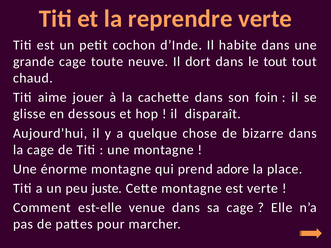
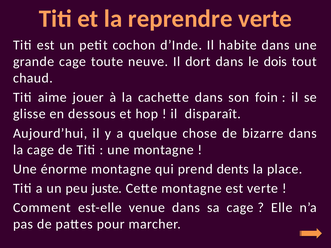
le tout: tout -> dois
adore: adore -> dents
